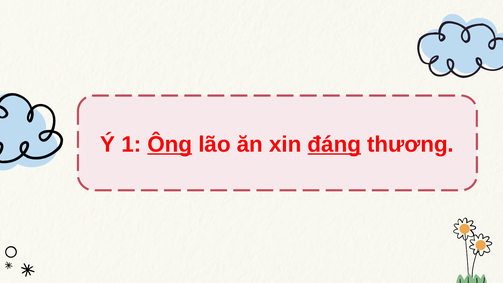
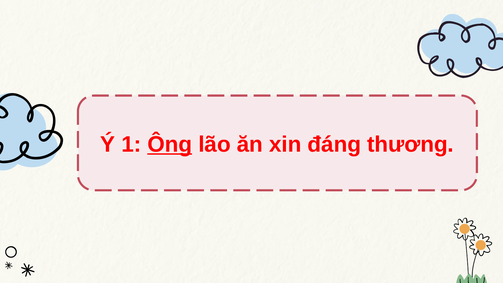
đáng underline: present -> none
